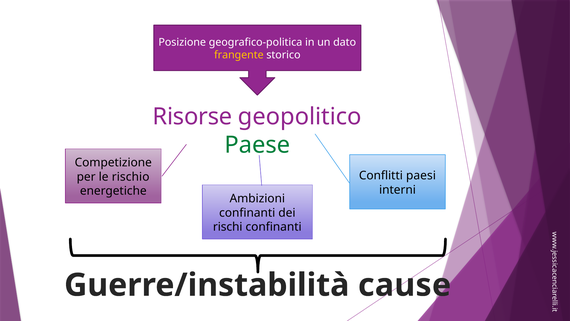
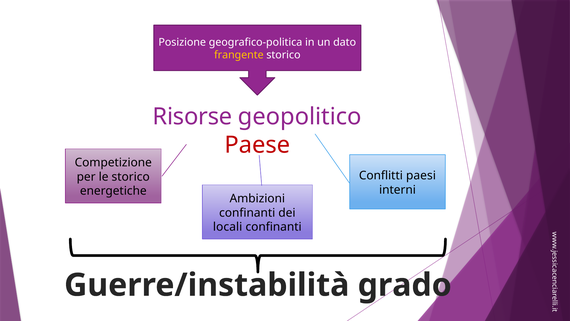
Paese colour: green -> red
le rischio: rischio -> storico
rischi: rischi -> locali
cause: cause -> grado
